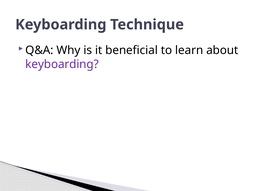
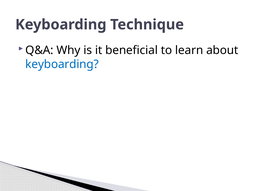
keyboarding at (62, 64) colour: purple -> blue
